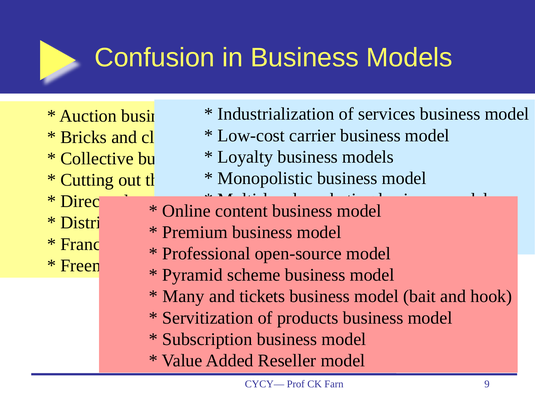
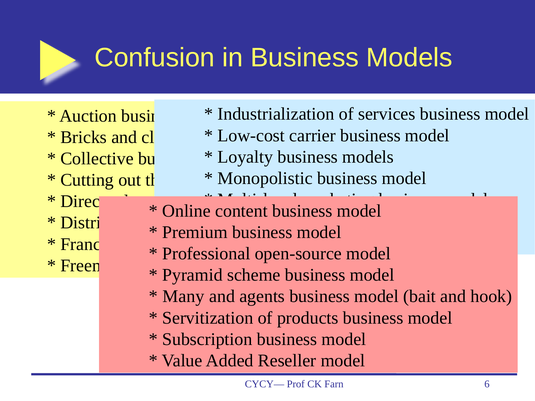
tickets: tickets -> agents
9: 9 -> 6
